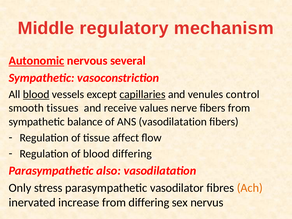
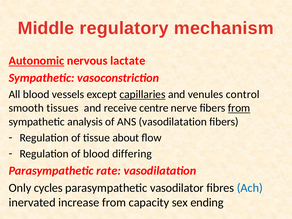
several: several -> lactate
blood at (36, 94) underline: present -> none
values: values -> centre
from at (239, 108) underline: none -> present
balance: balance -> analysis
affect: affect -> about
also: also -> rate
stress: stress -> cycles
Ach colour: orange -> blue
from differing: differing -> capacity
nervus: nervus -> ending
